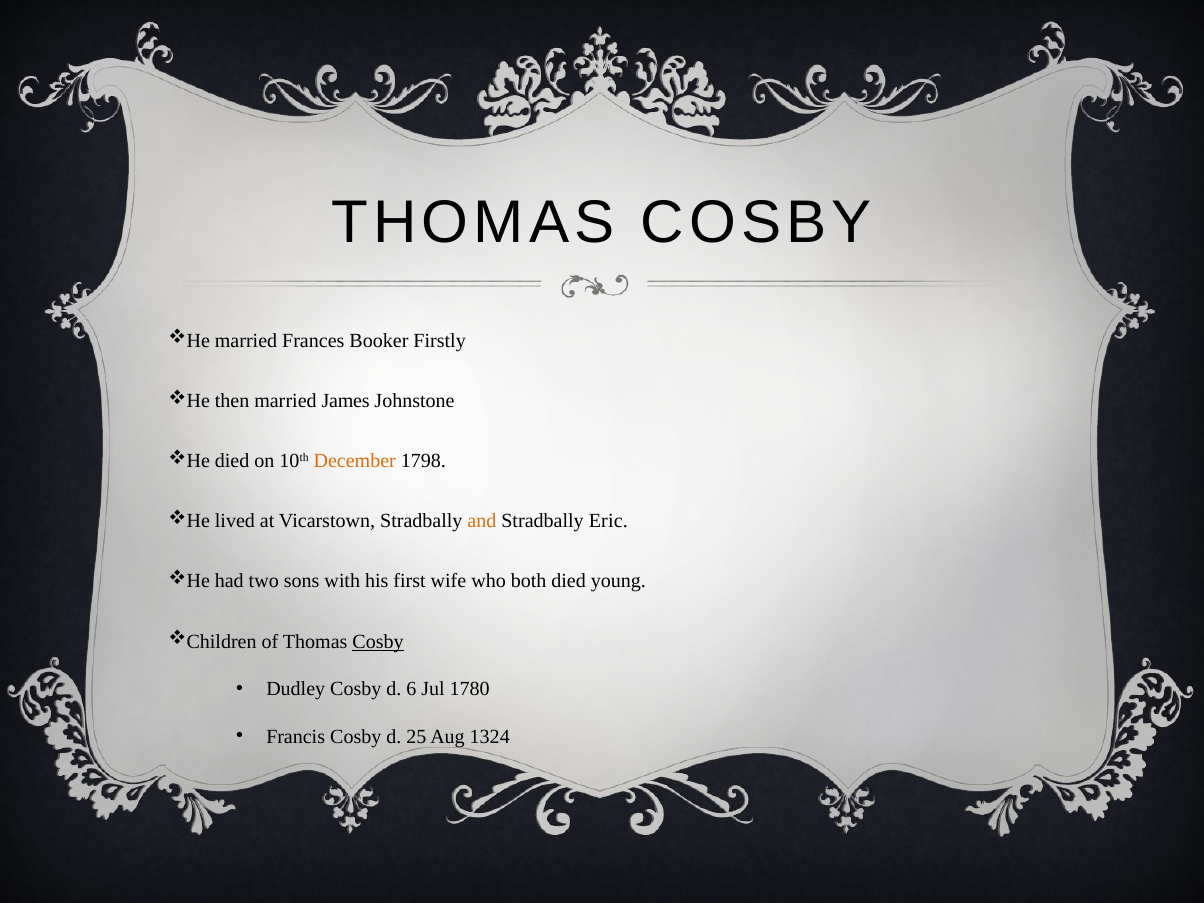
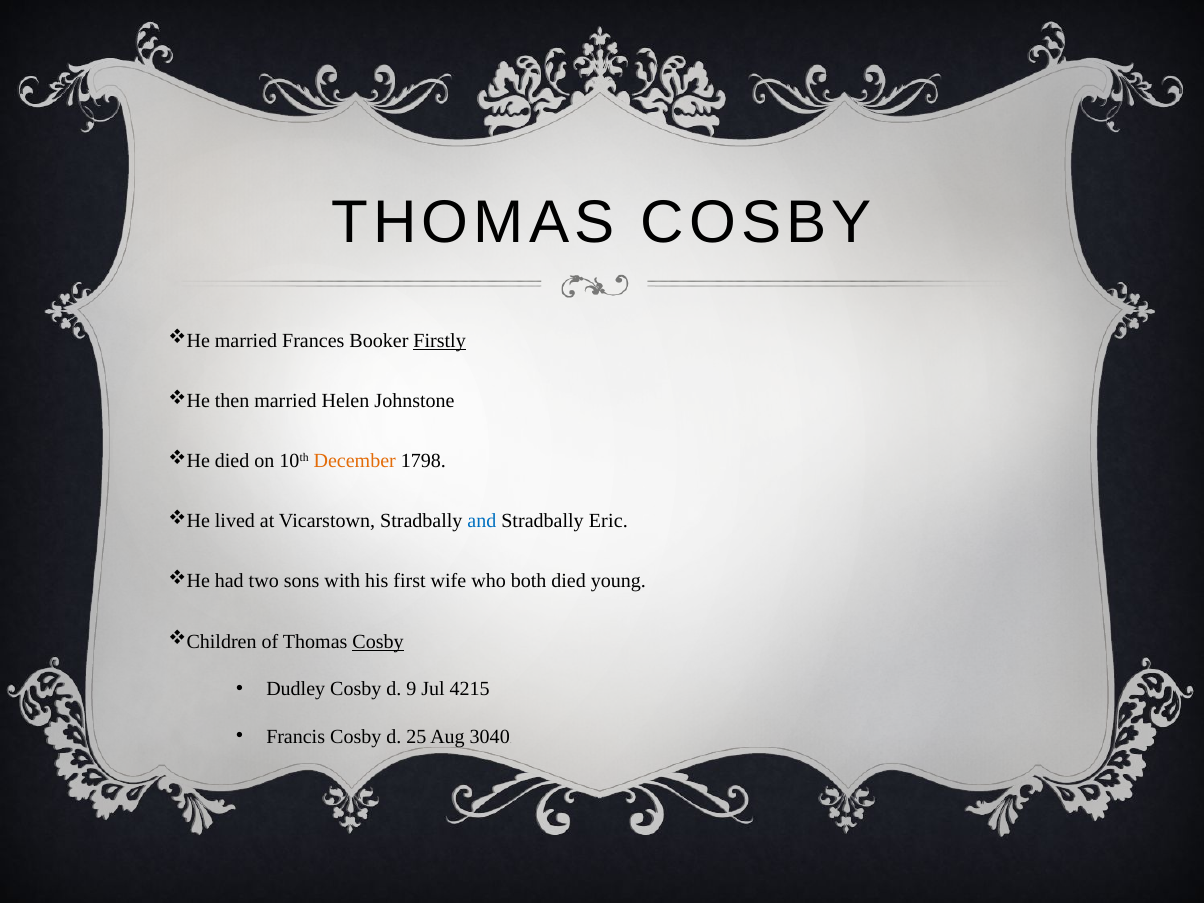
Firstly underline: none -> present
James: James -> Helen
and colour: orange -> blue
6: 6 -> 9
1780: 1780 -> 4215
1324: 1324 -> 3040
